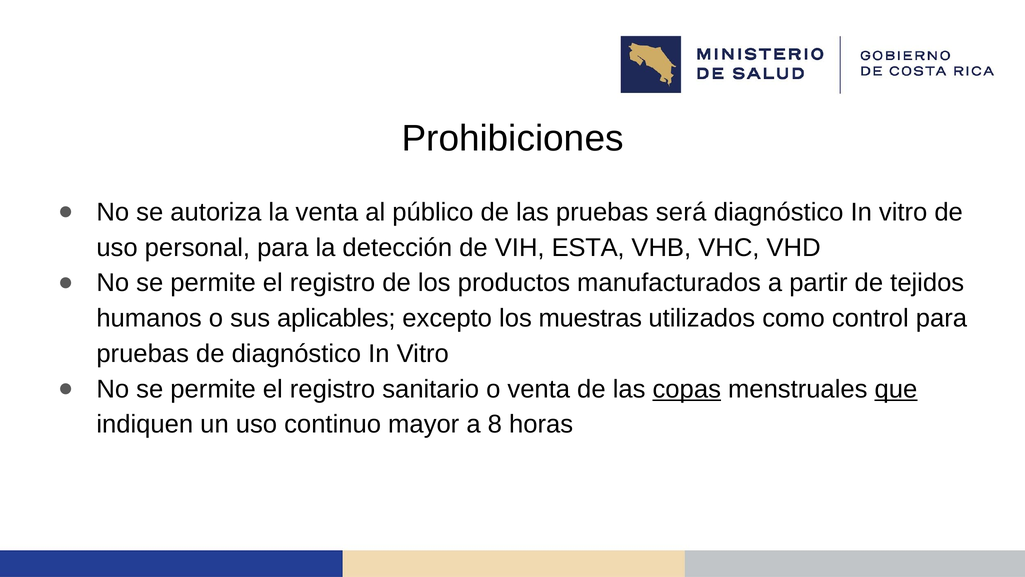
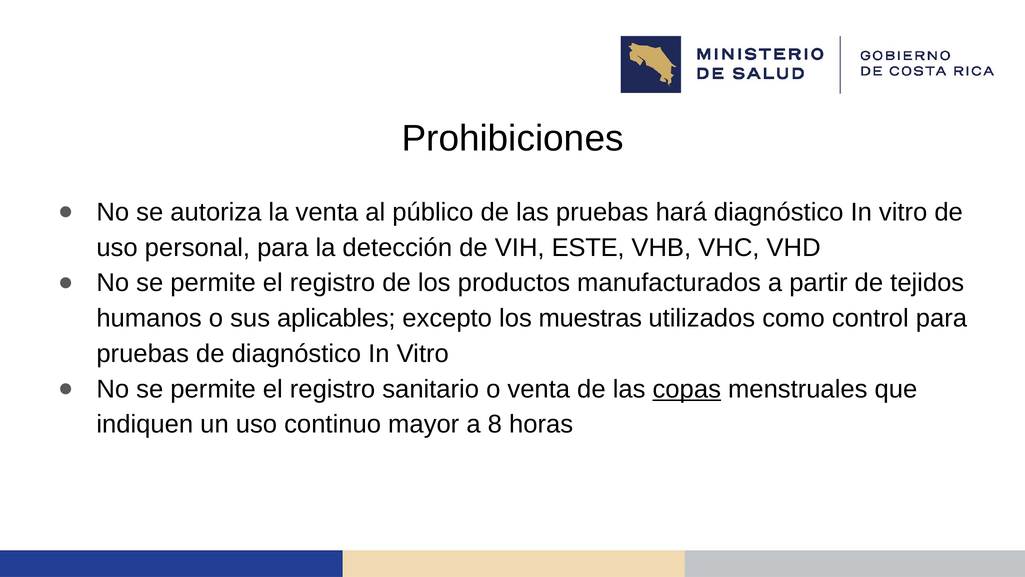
será: será -> hará
ESTA: ESTA -> ESTE
que underline: present -> none
